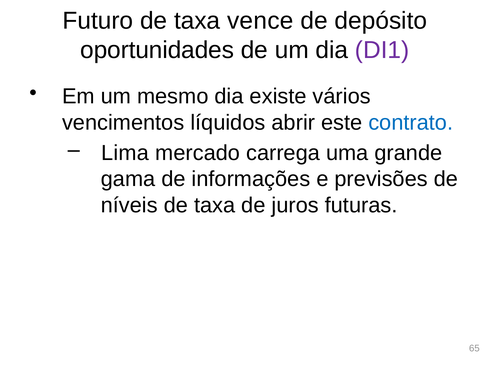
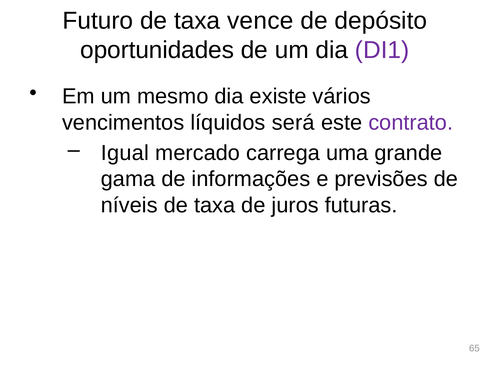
abrir: abrir -> será
contrato colour: blue -> purple
Lima: Lima -> Igual
